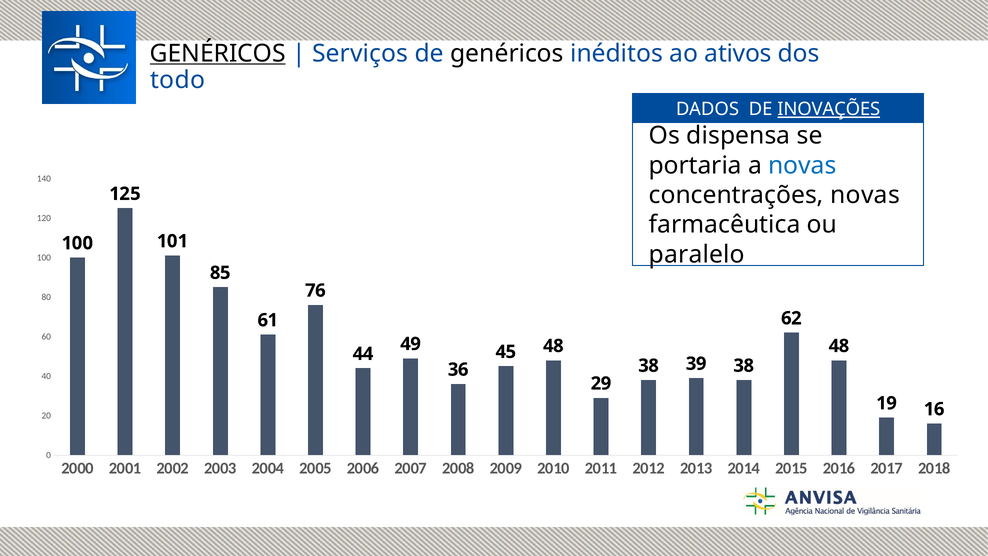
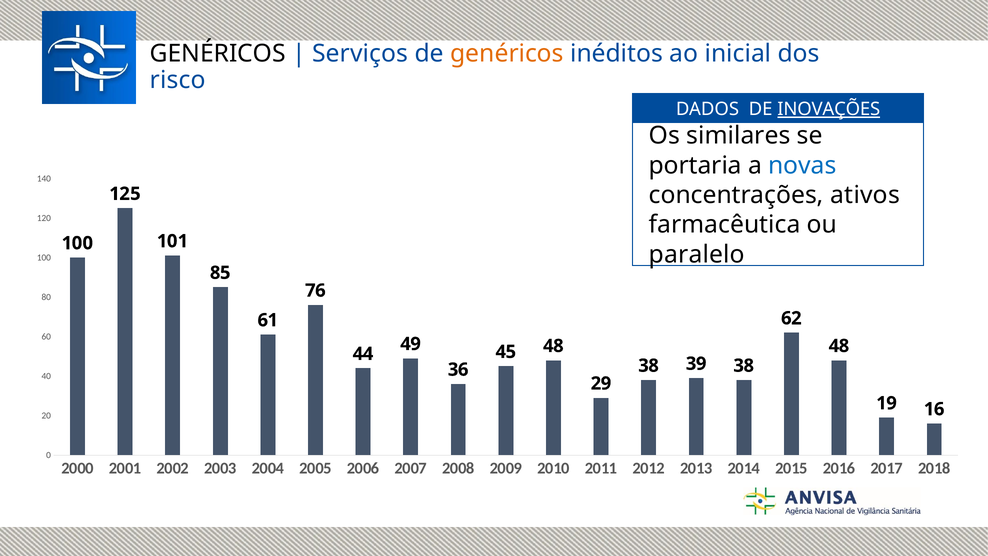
GENÉRICOS at (218, 53) underline: present -> none
genéricos at (507, 53) colour: black -> orange
ativos: ativos -> inicial
todo: todo -> risco
dispensa: dispensa -> similares
concentrações novas: novas -> ativos
